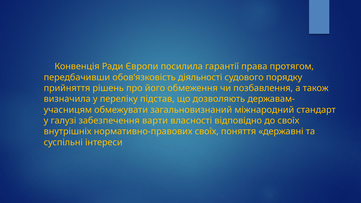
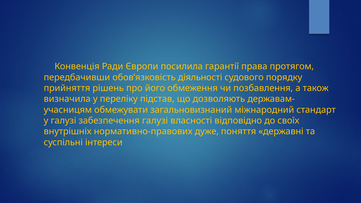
забезпечення варти: варти -> галузі
нормативно-правових своїх: своїх -> дуже
